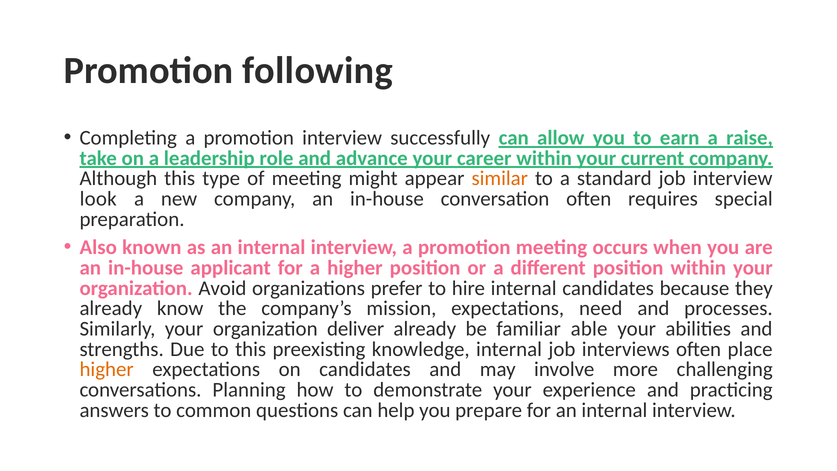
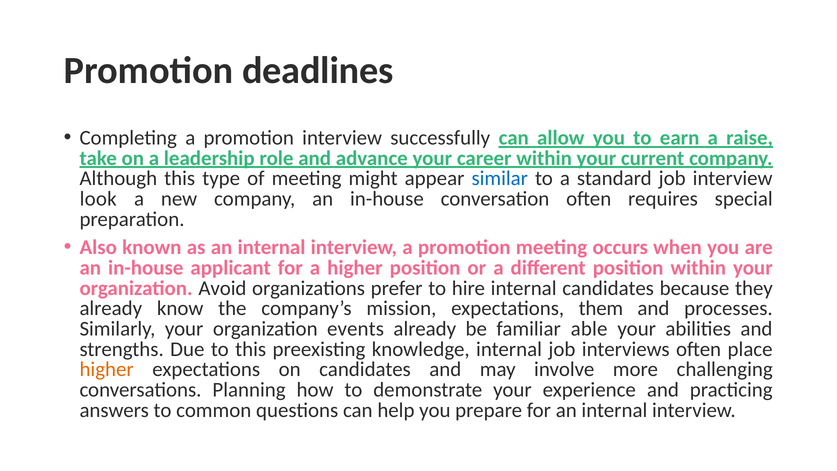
following: following -> deadlines
similar colour: orange -> blue
need: need -> them
deliver: deliver -> events
